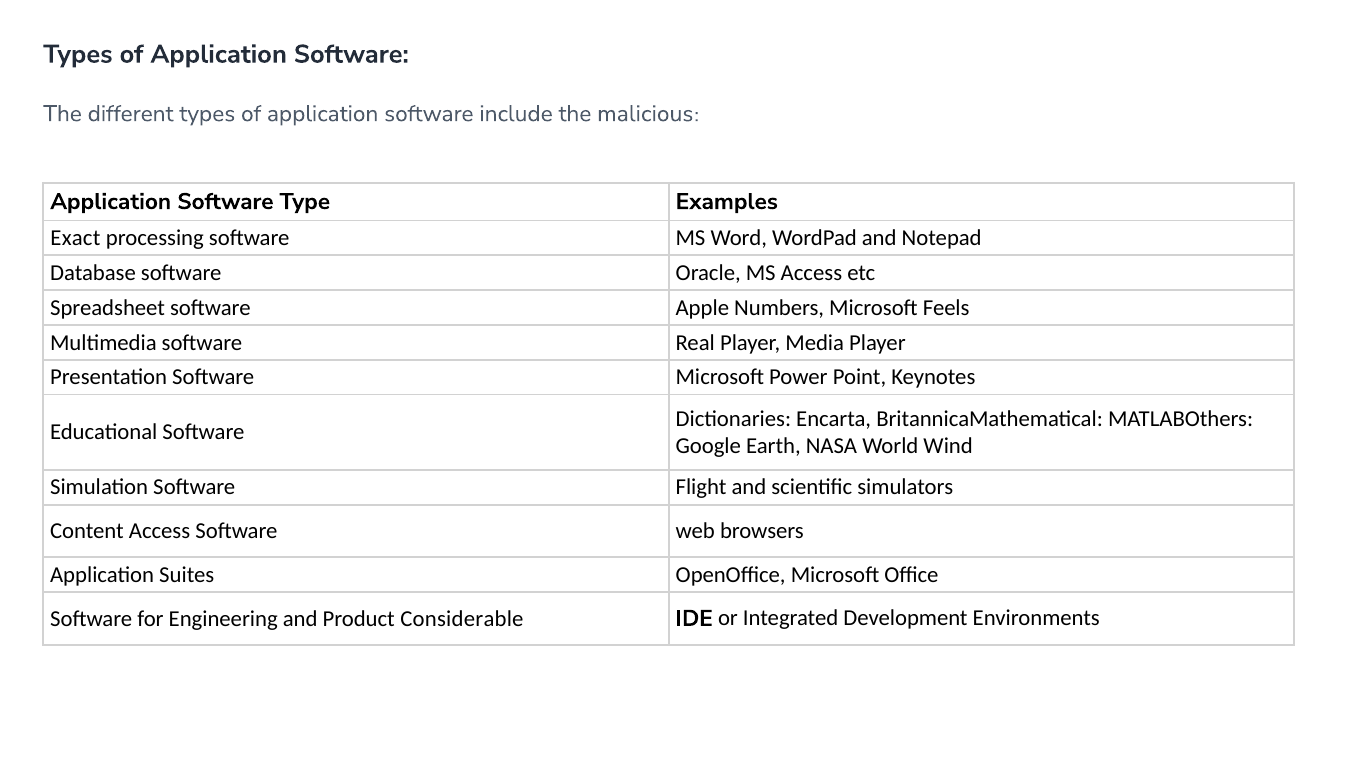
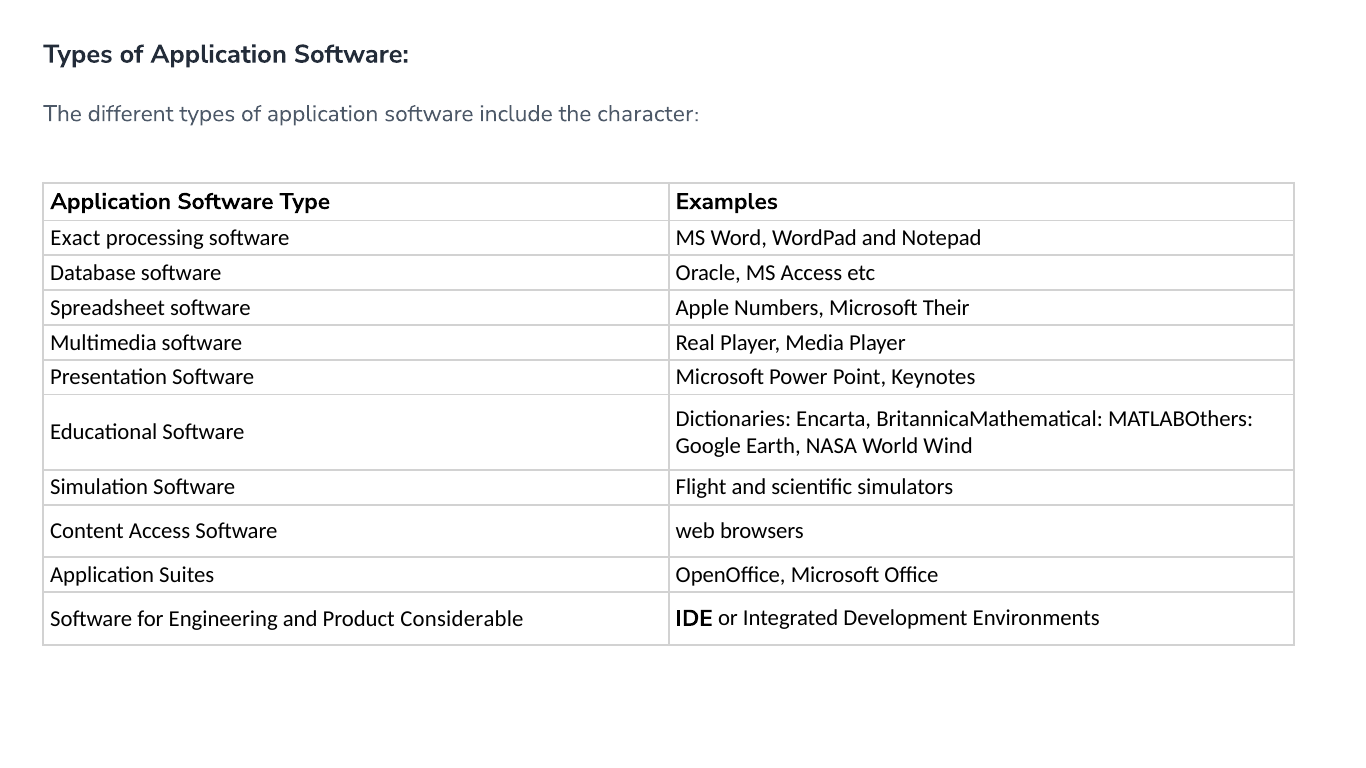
malicious: malicious -> character
Feels: Feels -> Their
